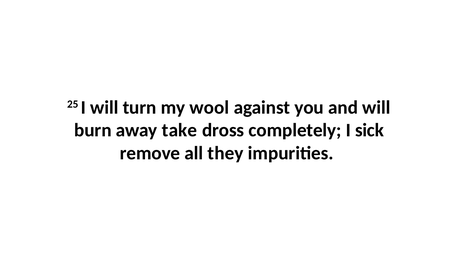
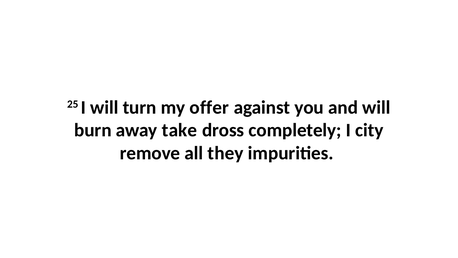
wool: wool -> offer
sick: sick -> city
